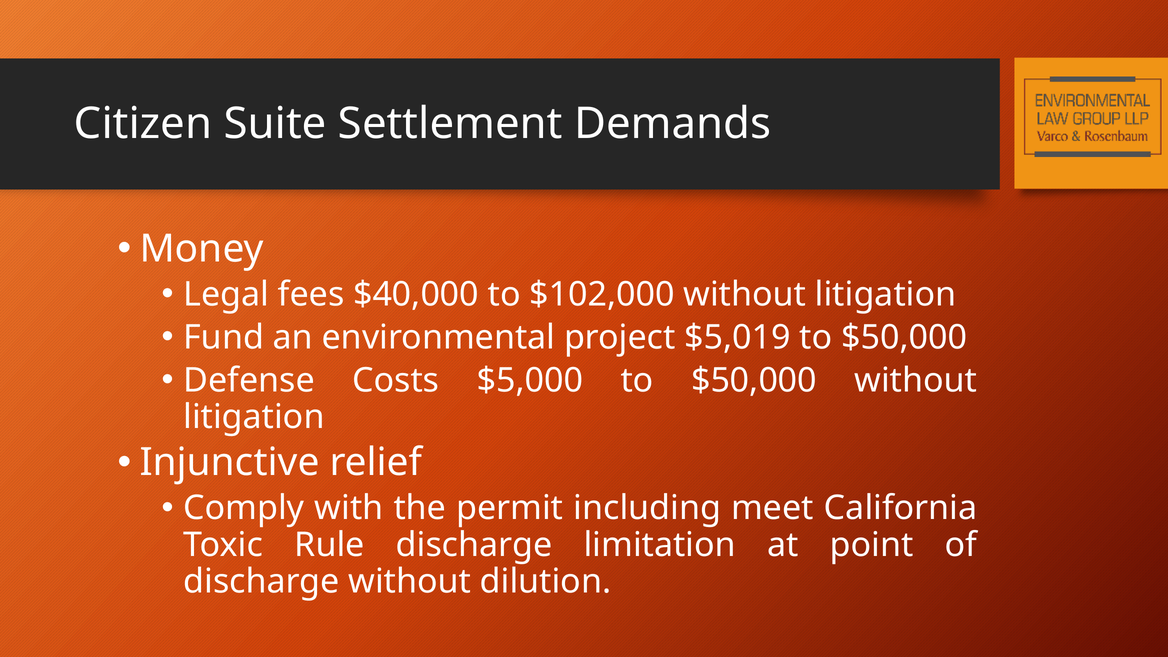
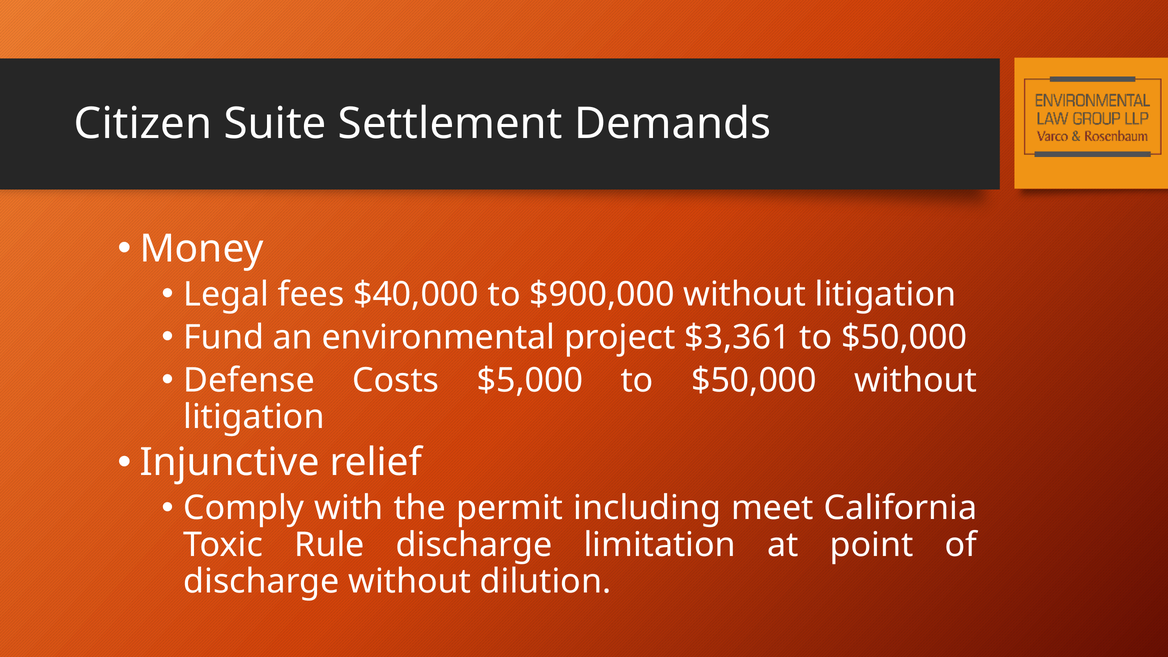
$102,000: $102,000 -> $900,000
$5,019: $5,019 -> $3,361
